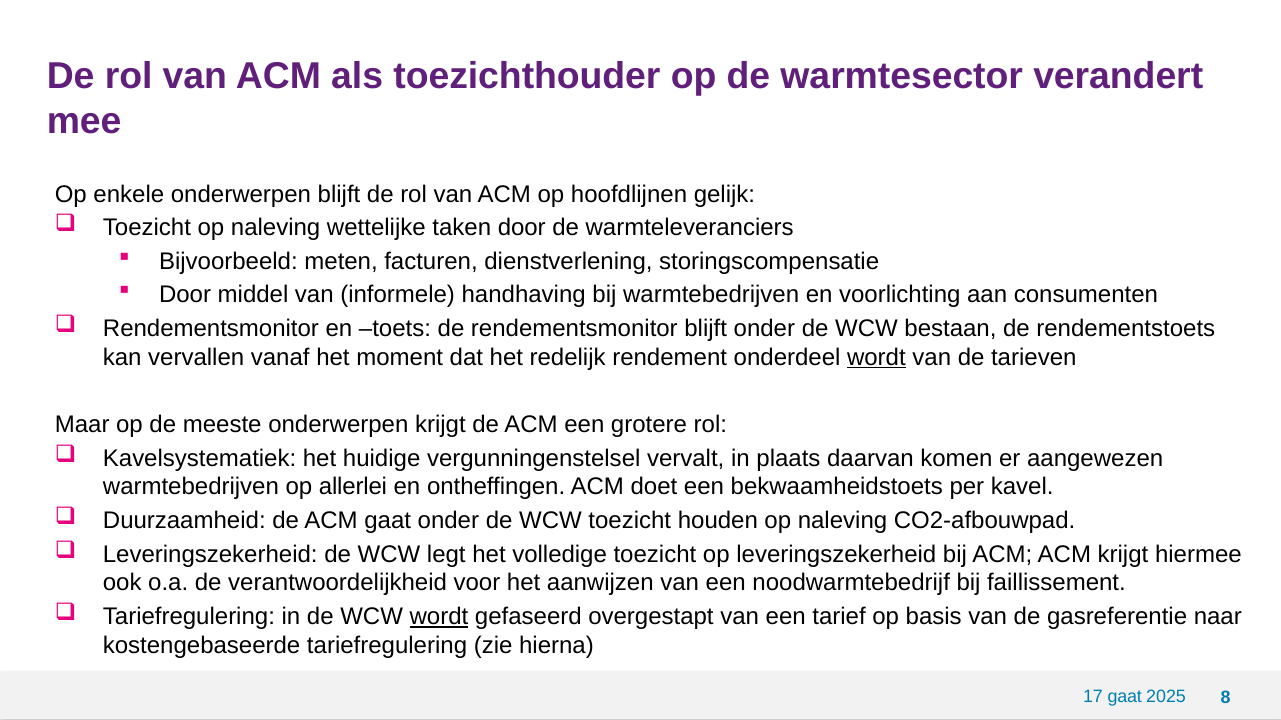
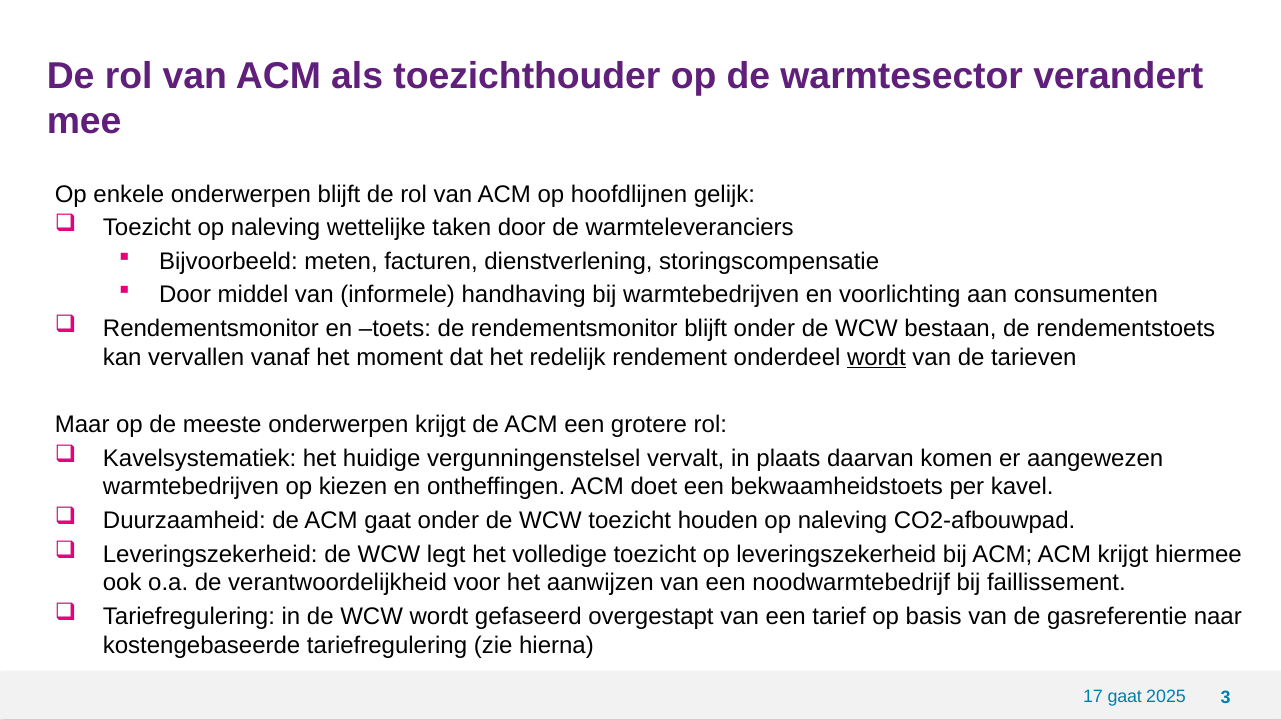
allerlei: allerlei -> kiezen
wordt at (439, 617) underline: present -> none
8: 8 -> 3
